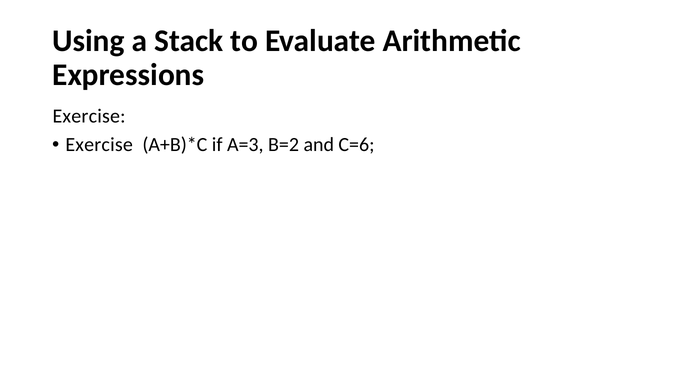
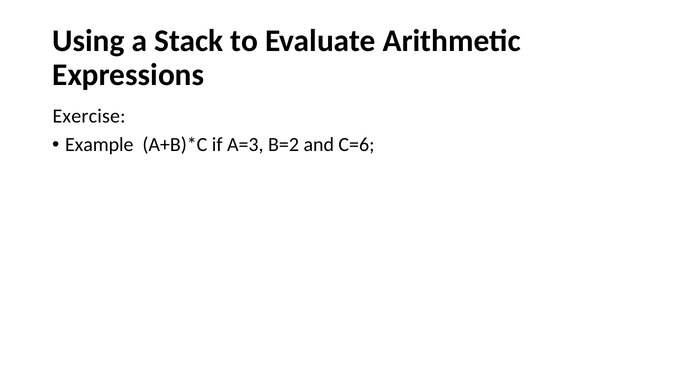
Exercise at (99, 144): Exercise -> Example
